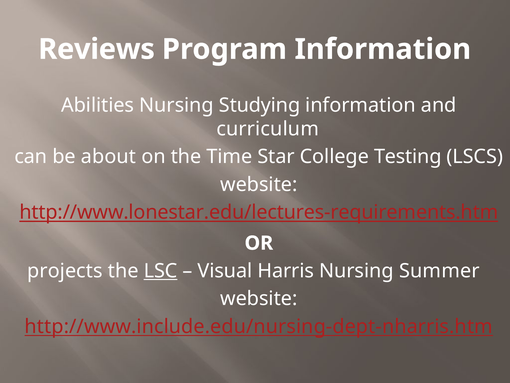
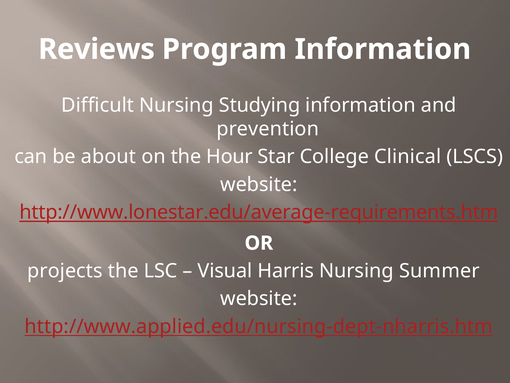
Abilities: Abilities -> Difficult
curriculum: curriculum -> prevention
Time: Time -> Hour
Testing: Testing -> Clinical
http://www.lonestar.edu/lectures-requirements.htm: http://www.lonestar.edu/lectures-requirements.htm -> http://www.lonestar.edu/average-requirements.htm
LSC underline: present -> none
http://www.include.edu/nursing-dept-nharris.htm: http://www.include.edu/nursing-dept-nharris.htm -> http://www.applied.edu/nursing-dept-nharris.htm
